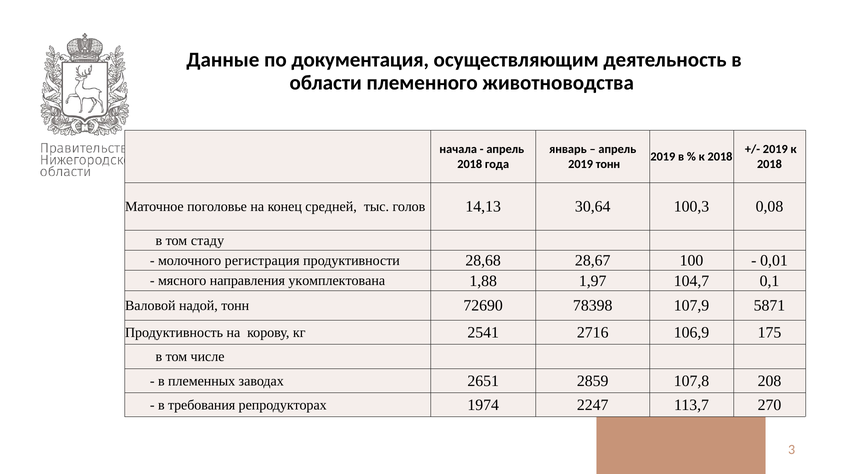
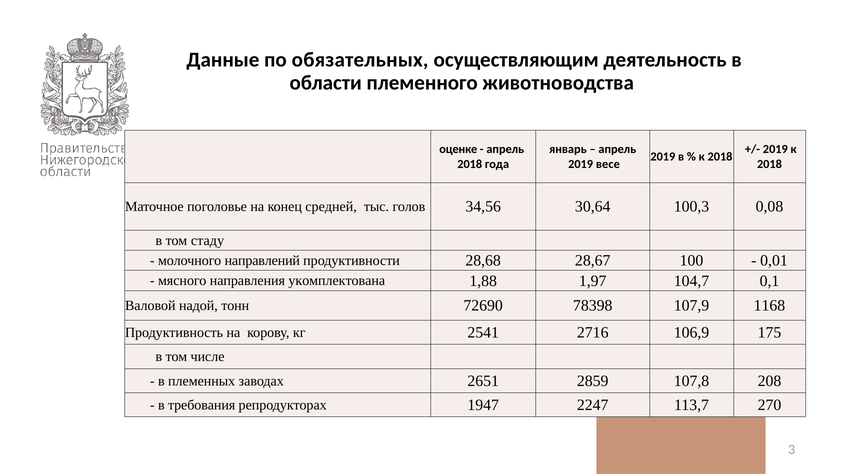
документация: документация -> обязательных
начала: начала -> оценке
2019 тонн: тонн -> весе
14,13: 14,13 -> 34,56
регистрация: регистрация -> направлений
5871: 5871 -> 1168
1974: 1974 -> 1947
